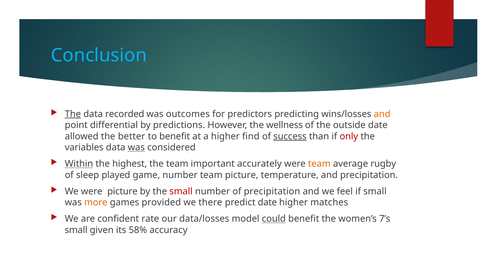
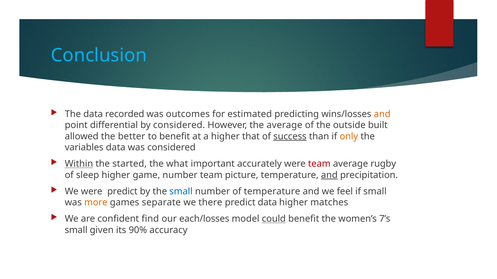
The at (73, 114) underline: present -> none
predictors: predictors -> estimated
by predictions: predictions -> considered
the wellness: wellness -> average
outside date: date -> built
find: find -> that
only colour: red -> orange
was at (136, 148) underline: present -> none
highest: highest -> started
the team: team -> what
team at (319, 164) colour: orange -> red
sleep played: played -> higher
and at (329, 175) underline: none -> present
were picture: picture -> predict
small at (181, 192) colour: red -> blue
of precipitation: precipitation -> temperature
provided: provided -> separate
predict date: date -> data
rate: rate -> find
data/losses: data/losses -> each/losses
58%: 58% -> 90%
